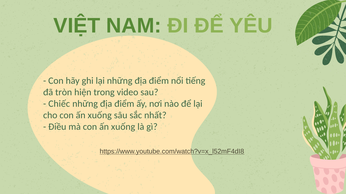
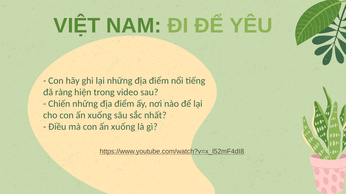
tròn: tròn -> ràng
Chiếc: Chiếc -> Chiến
